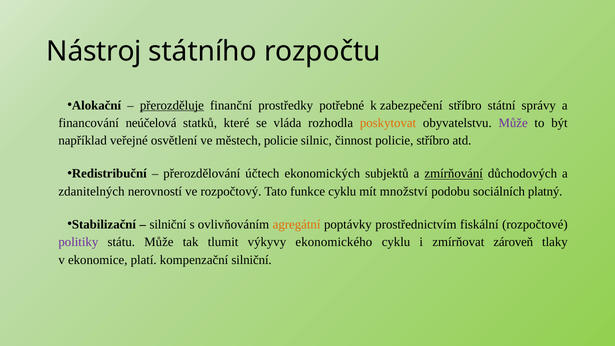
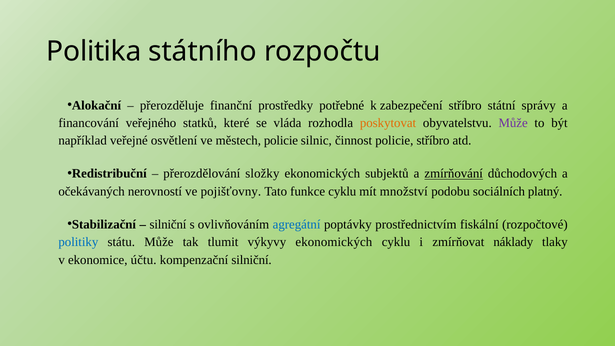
Nástroj: Nástroj -> Politika
přerozděluje underline: present -> none
neúčelová: neúčelová -> veřejného
účtech: účtech -> složky
zdanitelných: zdanitelných -> očekávaných
rozpočtový: rozpočtový -> pojišťovny
agregátní colour: orange -> blue
politiky colour: purple -> blue
výkyvy ekonomického: ekonomického -> ekonomických
zároveň: zároveň -> náklady
platí: platí -> účtu
